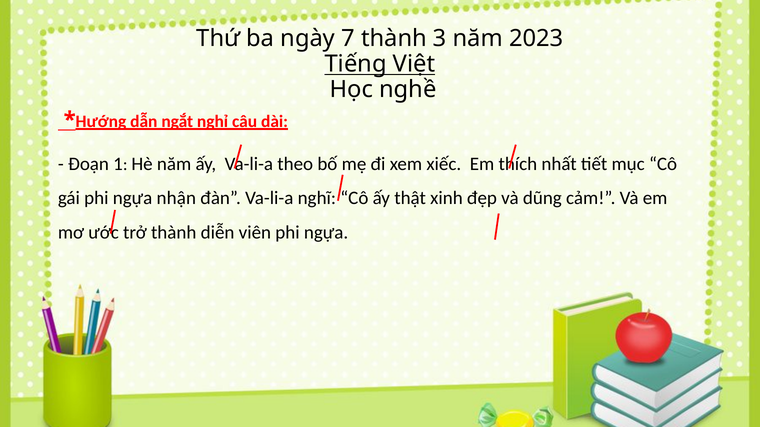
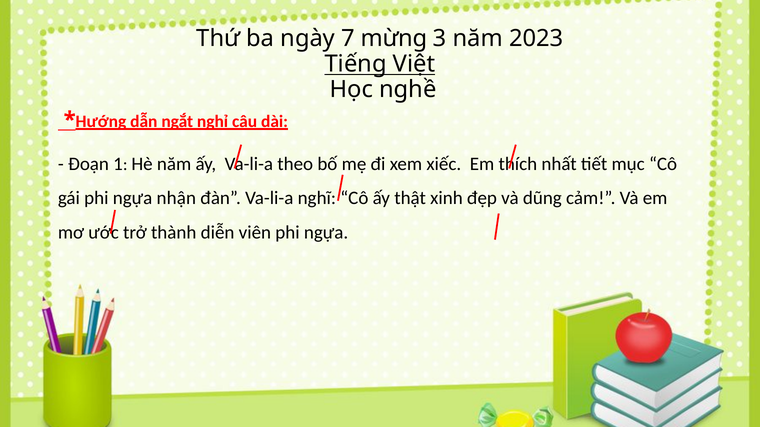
7 thành: thành -> mừng
